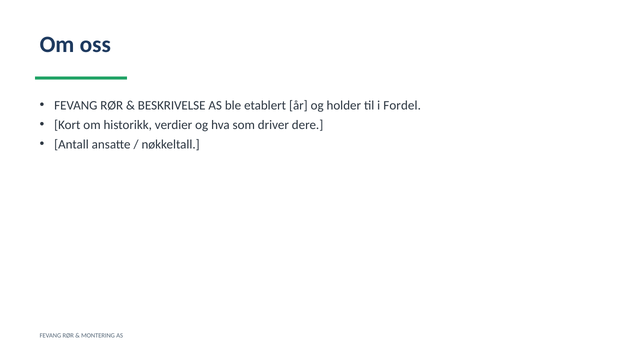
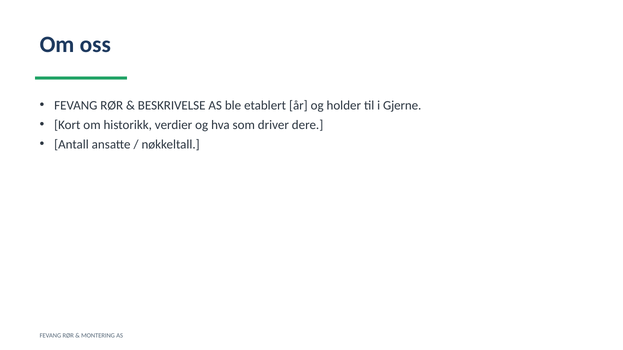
Fordel: Fordel -> Gjerne
